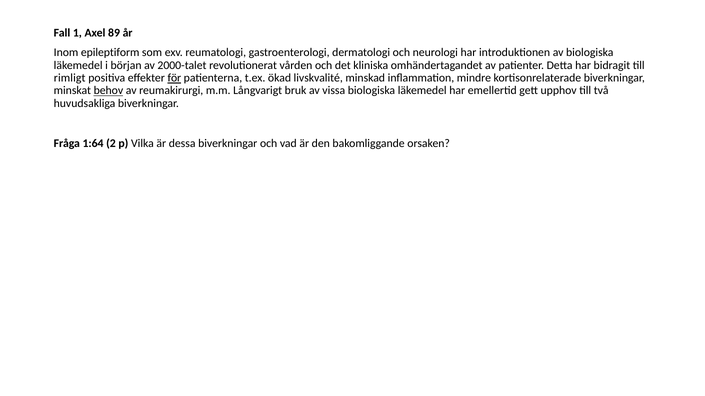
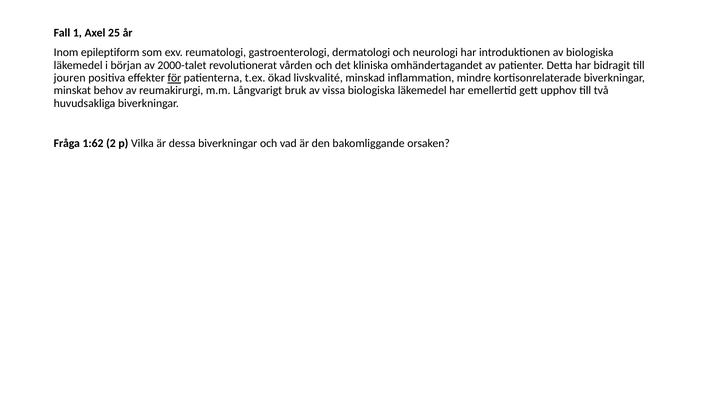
89: 89 -> 25
rimligt: rimligt -> jouren
behov underline: present -> none
1:64: 1:64 -> 1:62
